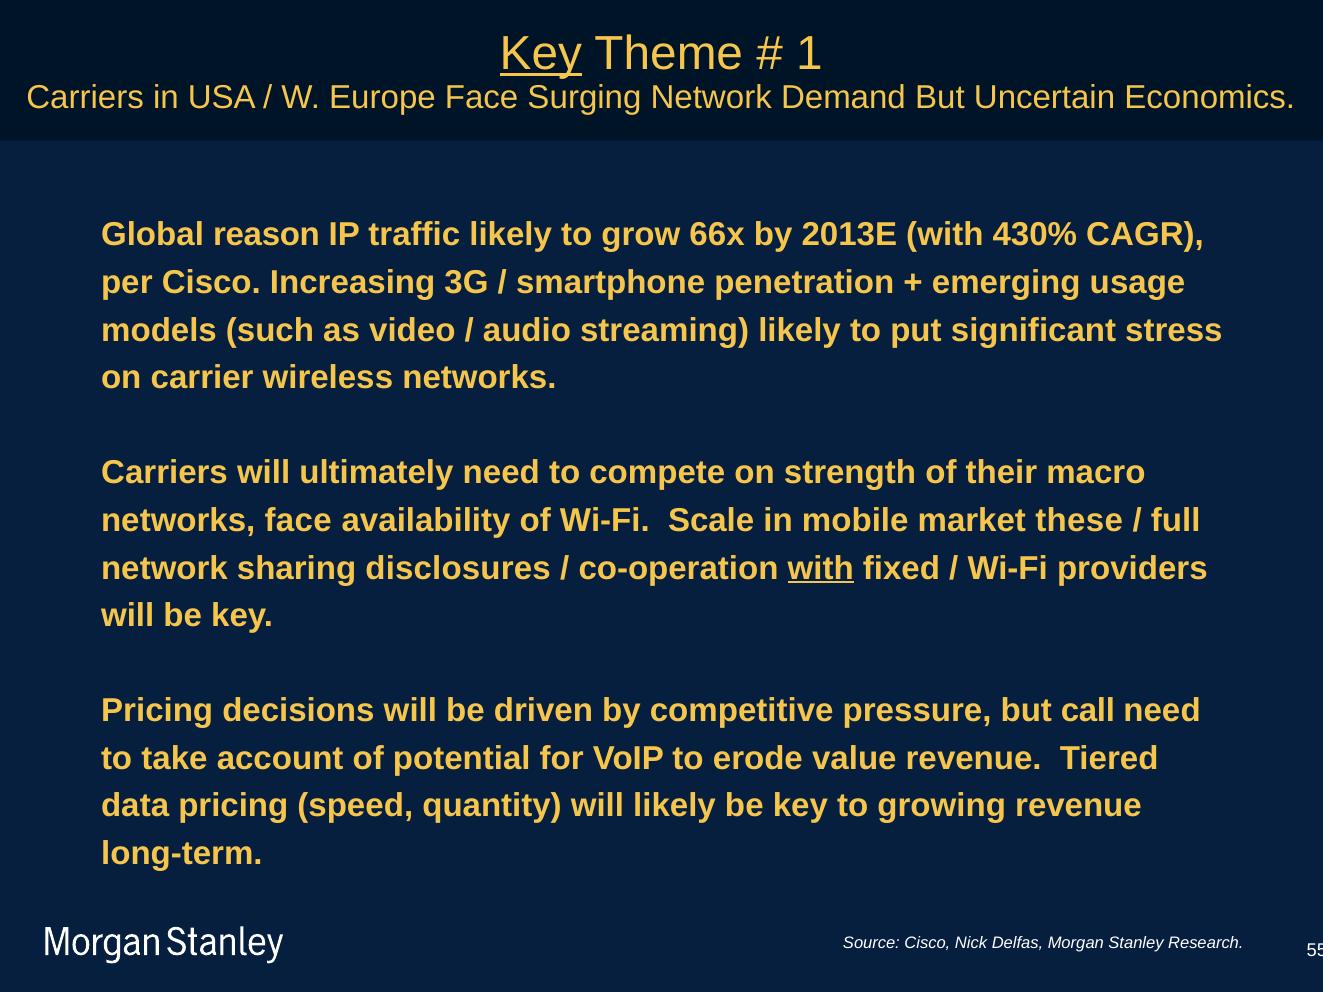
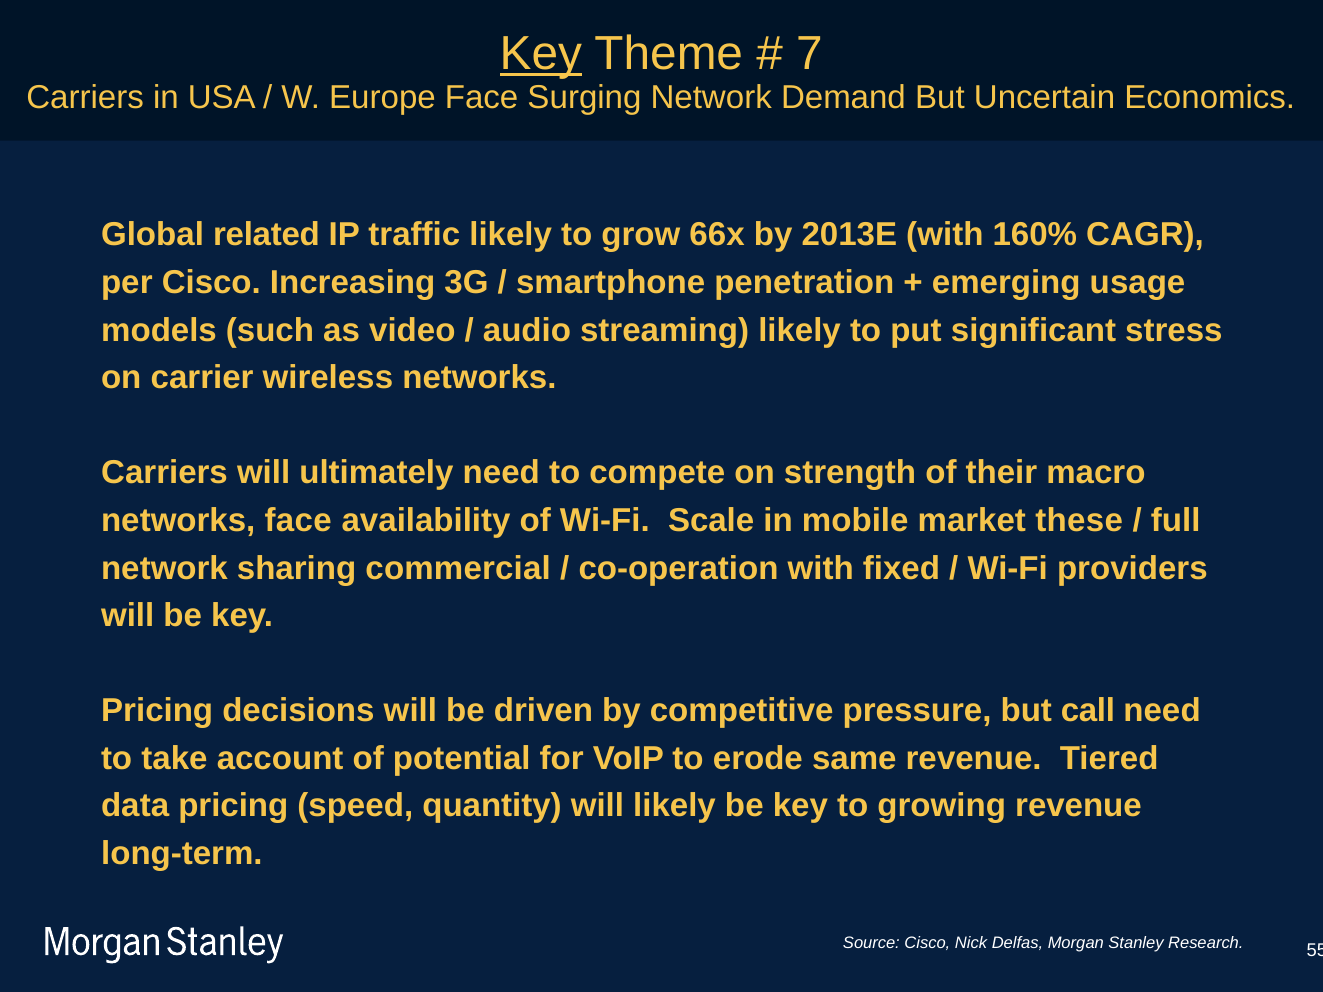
1: 1 -> 7
reason: reason -> related
430%: 430% -> 160%
disclosures: disclosures -> commercial
with at (821, 568) underline: present -> none
value: value -> same
